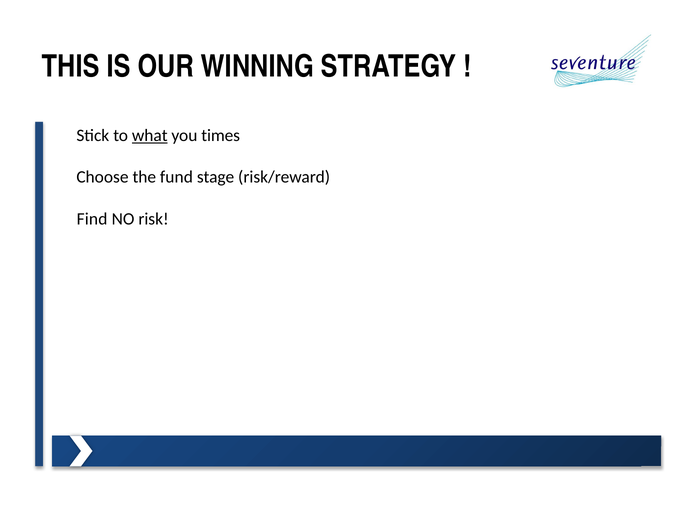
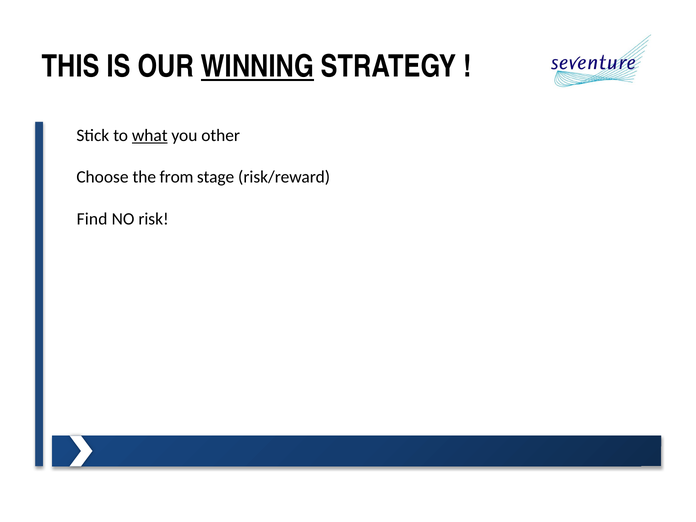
WINNING underline: none -> present
times: times -> other
fund: fund -> from
